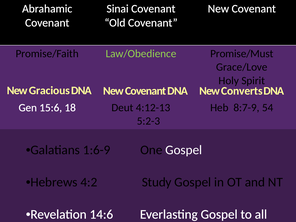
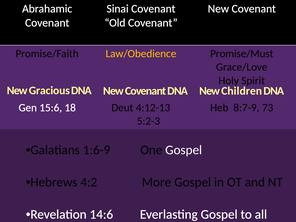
Law/Obedience colour: light green -> yellow
Converts: Converts -> Children
54: 54 -> 73
Study: Study -> More
